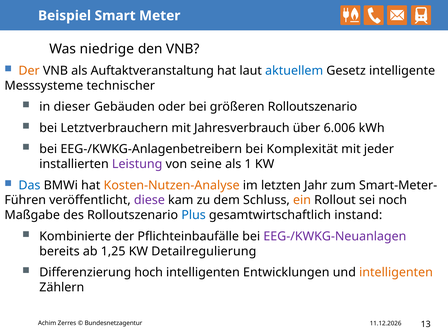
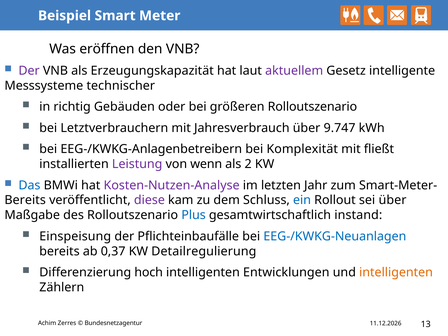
niedrige: niedrige -> eröffnen
Der at (29, 71) colour: orange -> purple
Auftaktveranstaltung: Auftaktveranstaltung -> Erzeugungskapazität
aktuellem colour: blue -> purple
dieser: dieser -> richtig
6.006: 6.006 -> 9.747
jeder: jeder -> fließt
seine: seine -> wenn
1: 1 -> 2
Kosten-Nutzen-Analyse colour: orange -> purple
Führen at (25, 200): Führen -> Bereits
ein colour: orange -> blue
sei noch: noch -> über
Kombinierte: Kombinierte -> Einspeisung
EEG-/KWKG-Neuanlagen colour: purple -> blue
1,25: 1,25 -> 0,37
